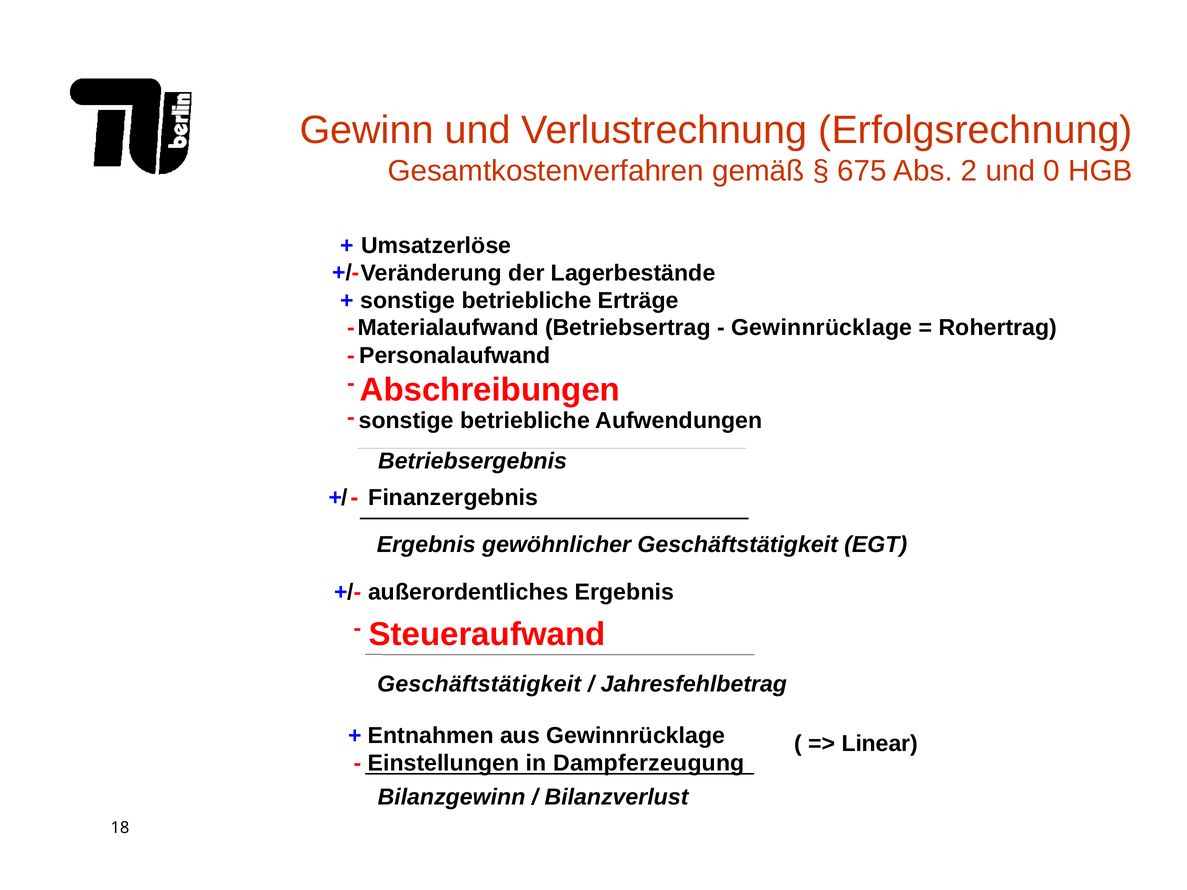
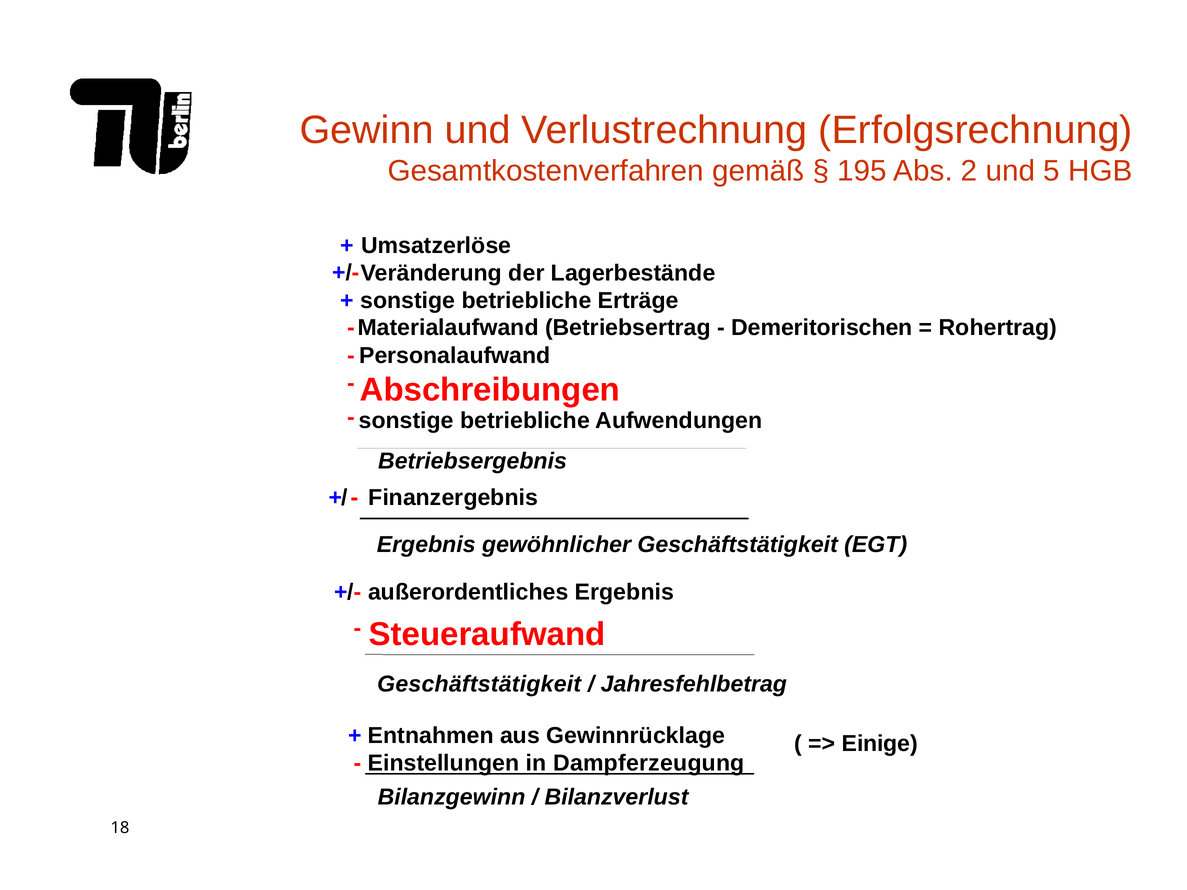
675: 675 -> 195
0: 0 -> 5
Gewinnrücklage at (822, 328): Gewinnrücklage -> Demeritorischen
Linear: Linear -> Einige
